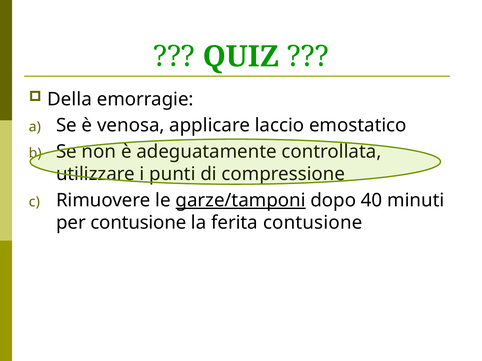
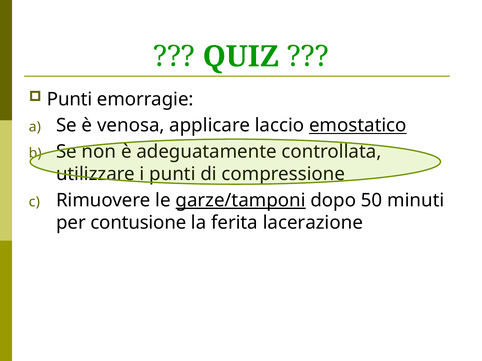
Della at (69, 99): Della -> Punti
emostatico underline: none -> present
40: 40 -> 50
ferita contusione: contusione -> lacerazione
